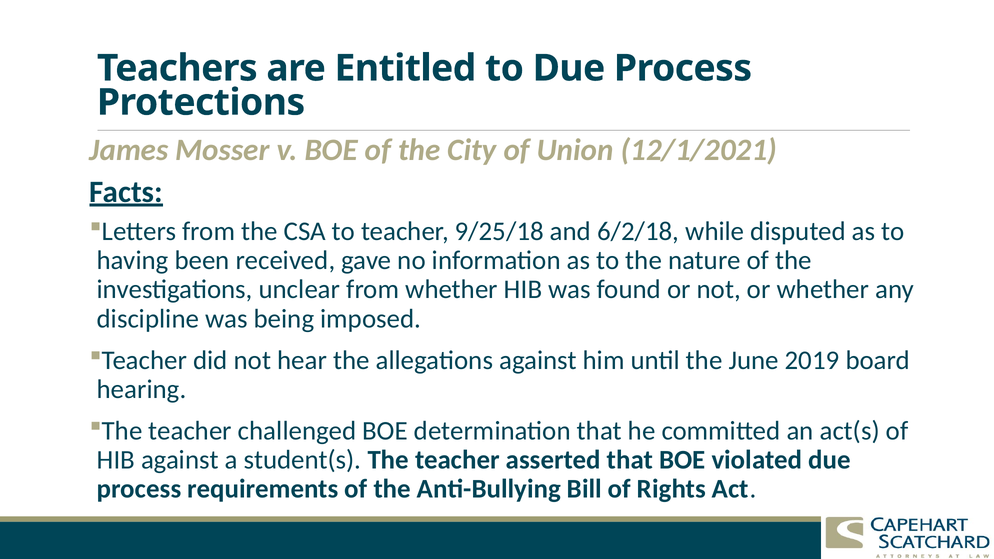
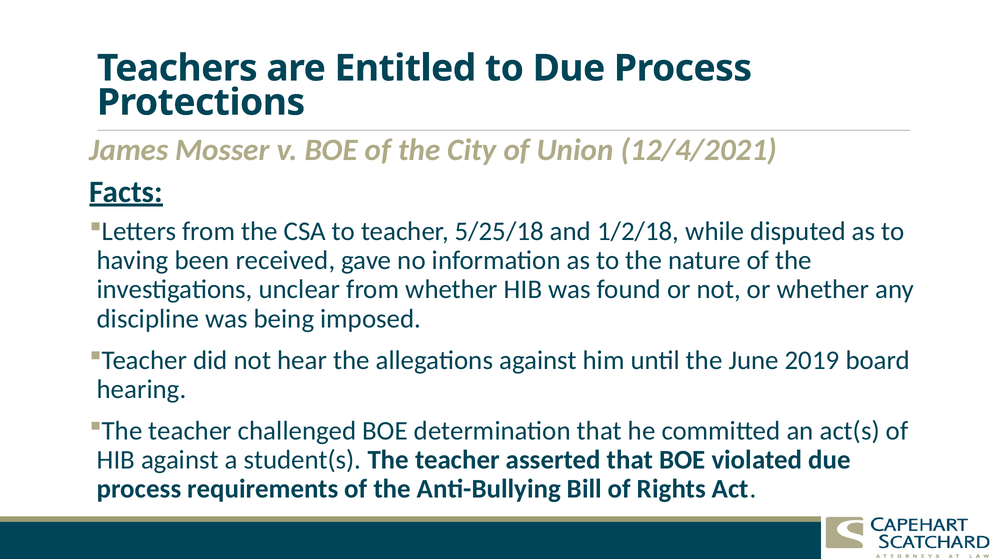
12/1/2021: 12/1/2021 -> 12/4/2021
9/25/18: 9/25/18 -> 5/25/18
6/2/18: 6/2/18 -> 1/2/18
